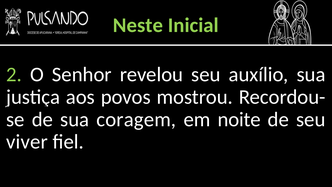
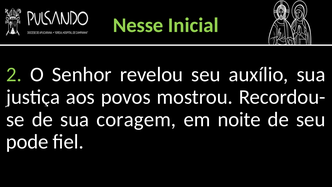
Neste: Neste -> Nesse
viver: viver -> pode
